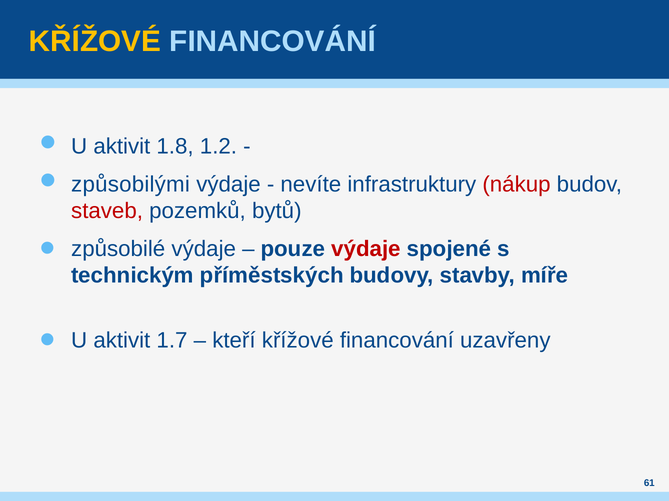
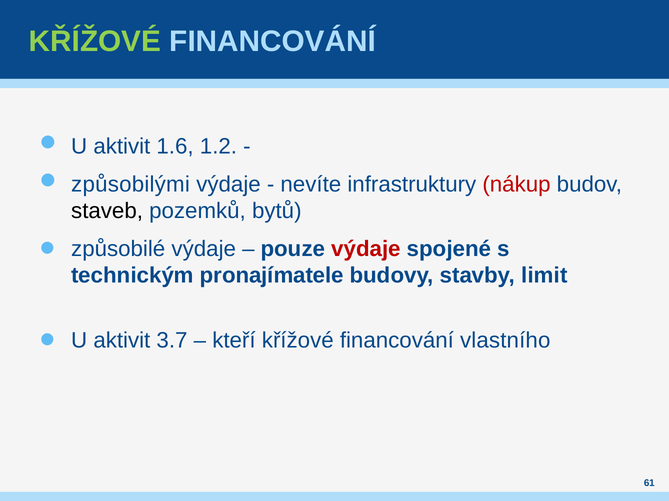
KŘÍŽOVÉ at (95, 42) colour: yellow -> light green
1.8: 1.8 -> 1.6
staveb colour: red -> black
příměstských: příměstských -> pronajímatele
míře: míře -> limit
1.7: 1.7 -> 3.7
uzavřeny: uzavřeny -> vlastního
